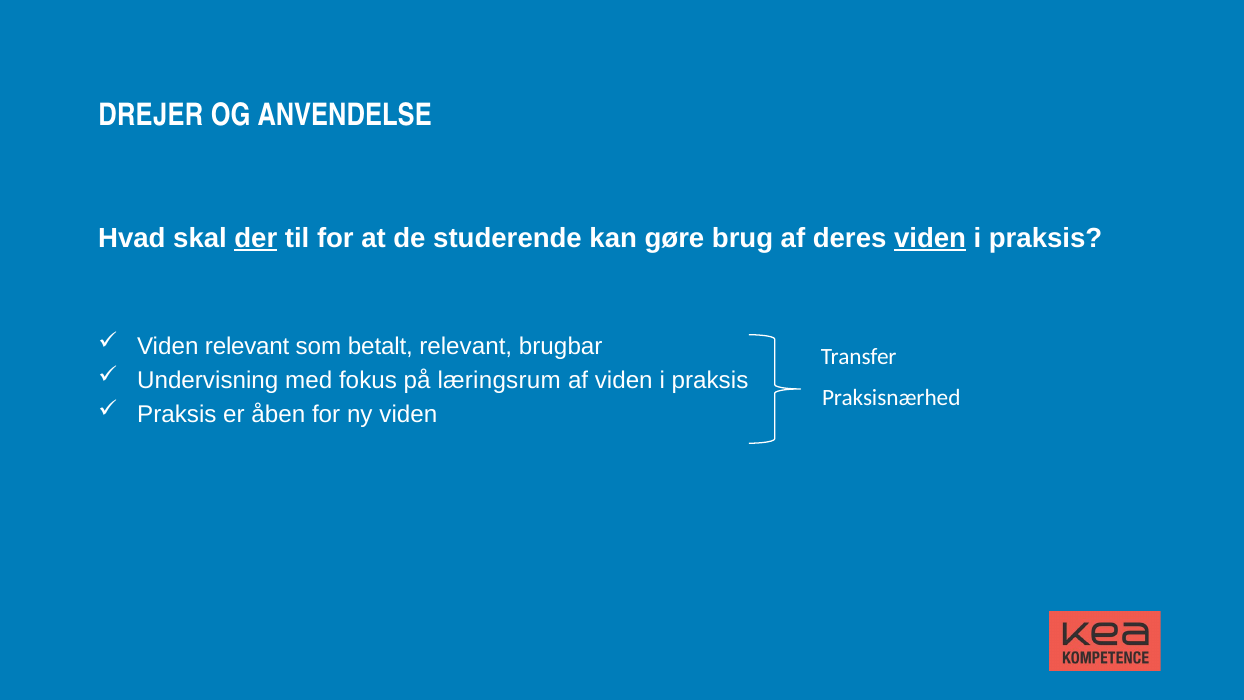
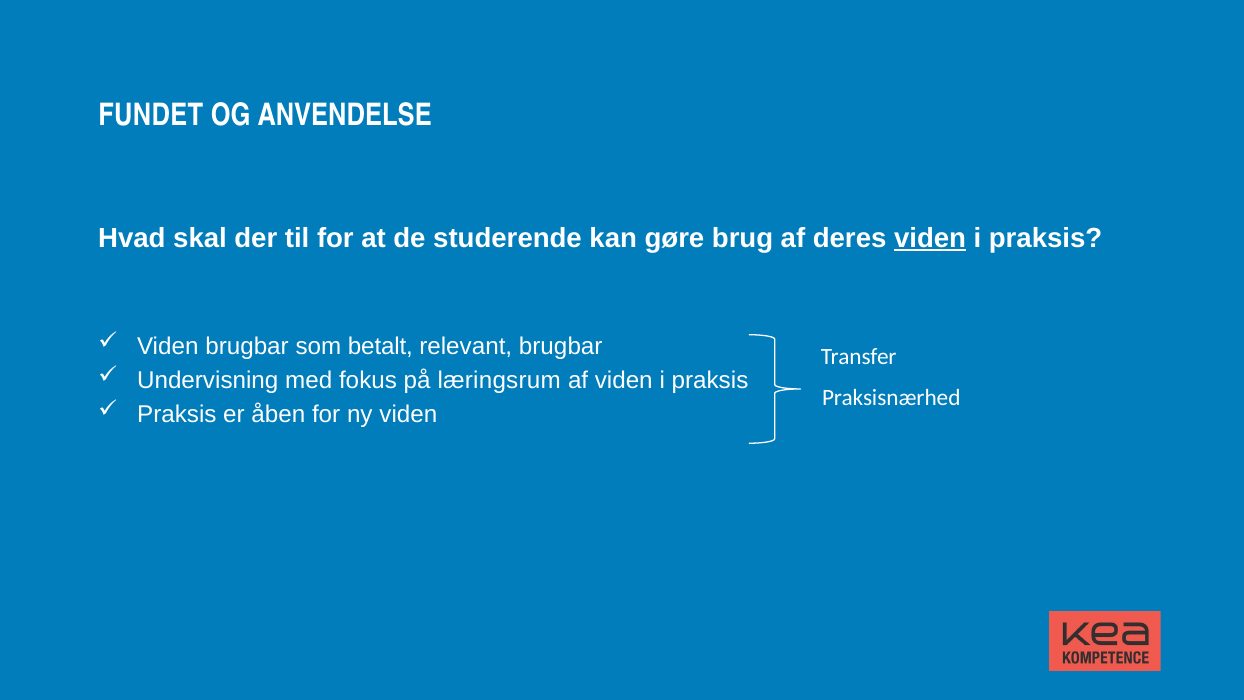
DREJER: DREJER -> FUNDET
der underline: present -> none
Viden relevant: relevant -> brugbar
